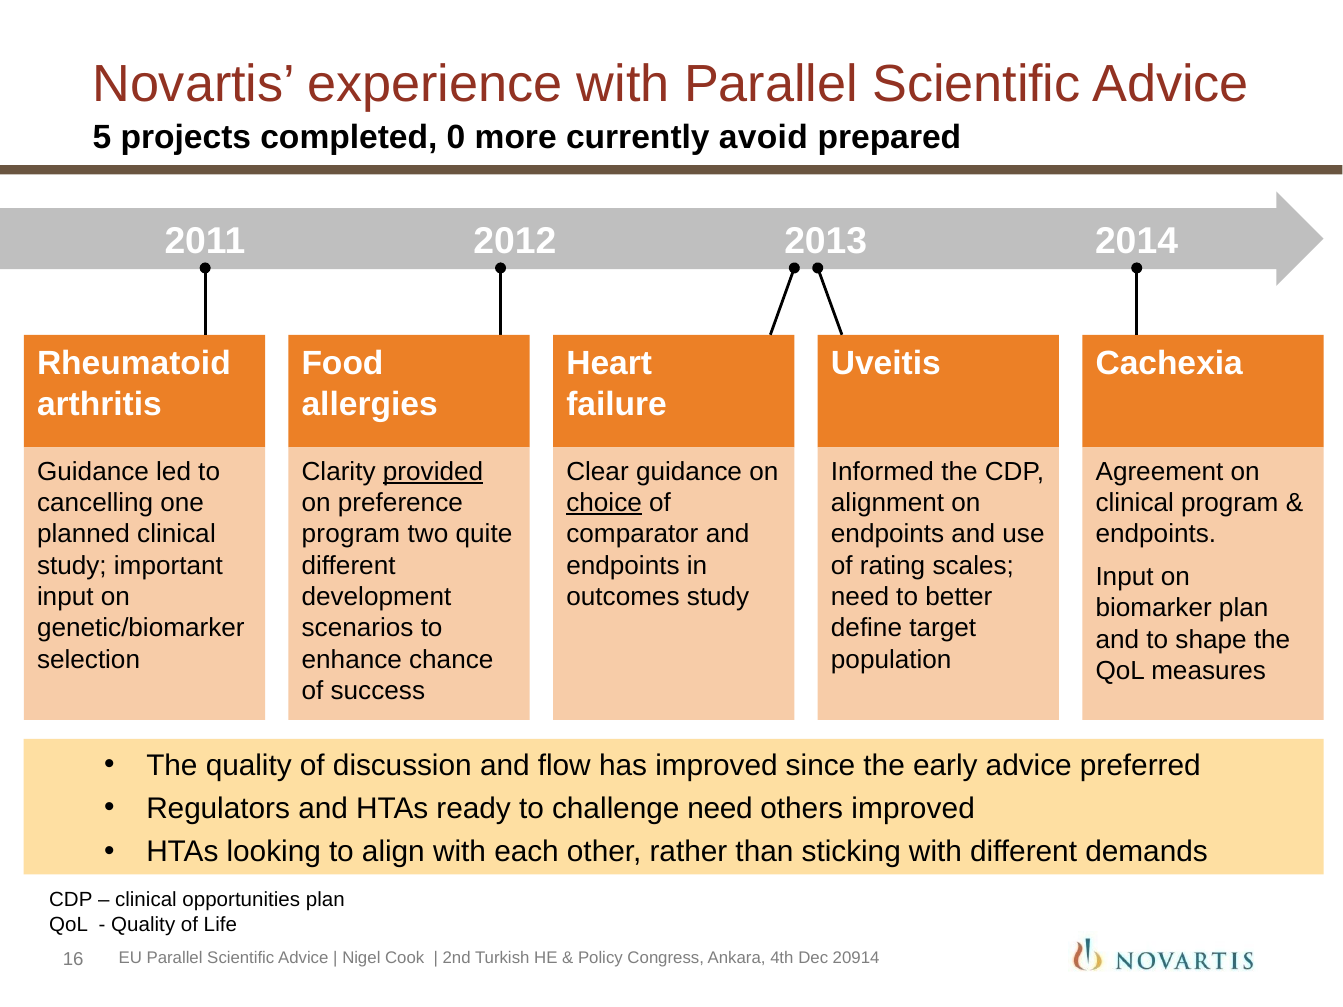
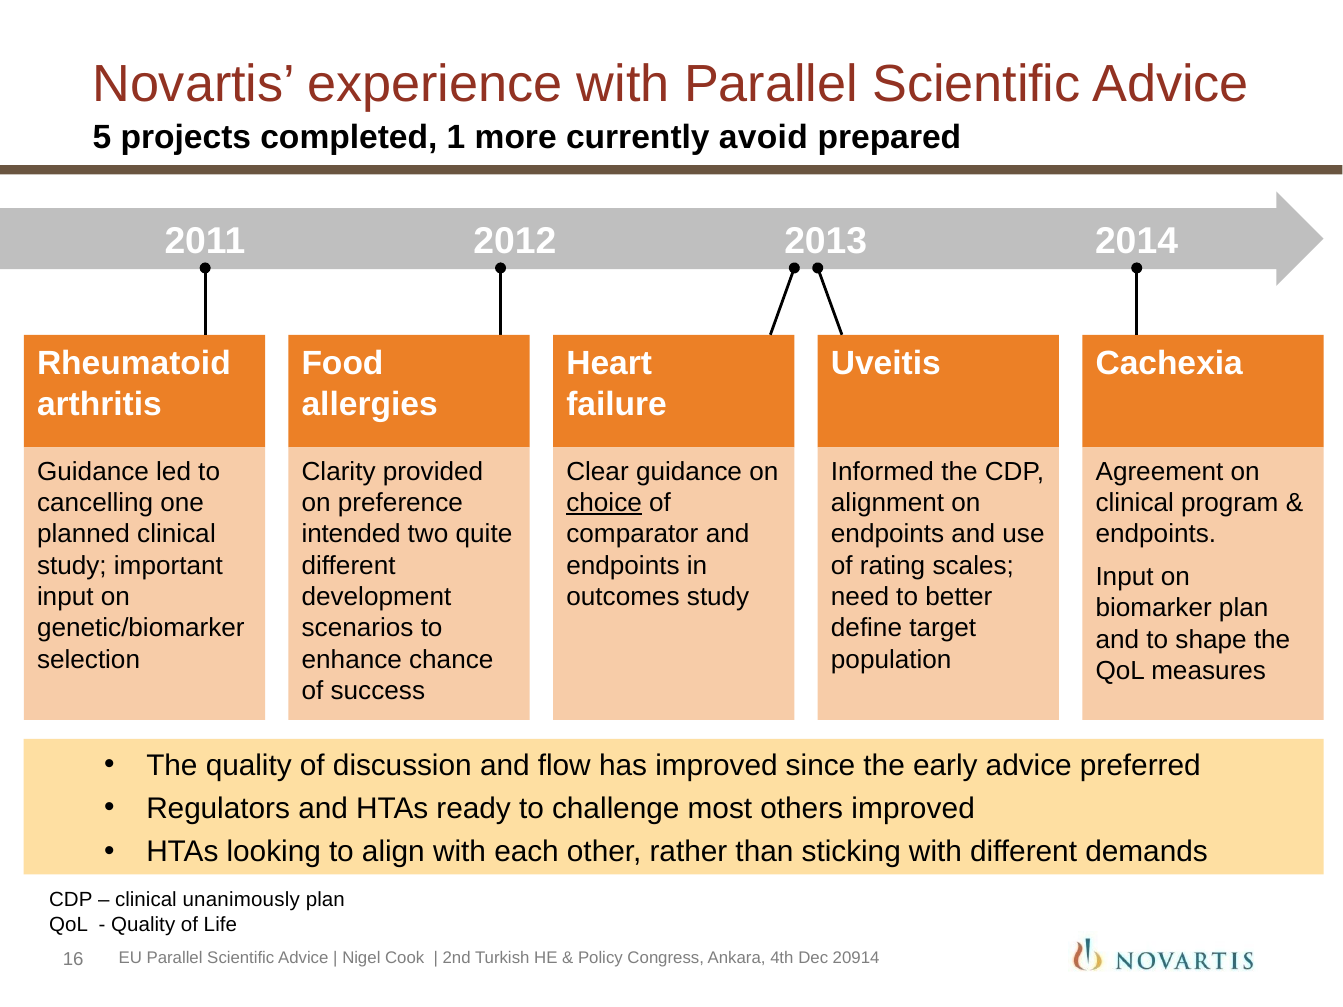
0: 0 -> 1
provided underline: present -> none
program at (351, 534): program -> intended
challenge need: need -> most
opportunities: opportunities -> unanimously
